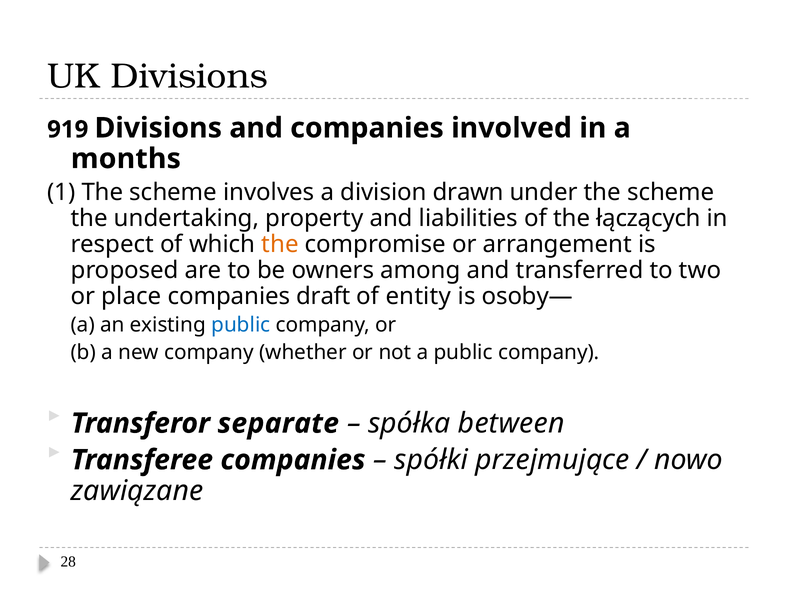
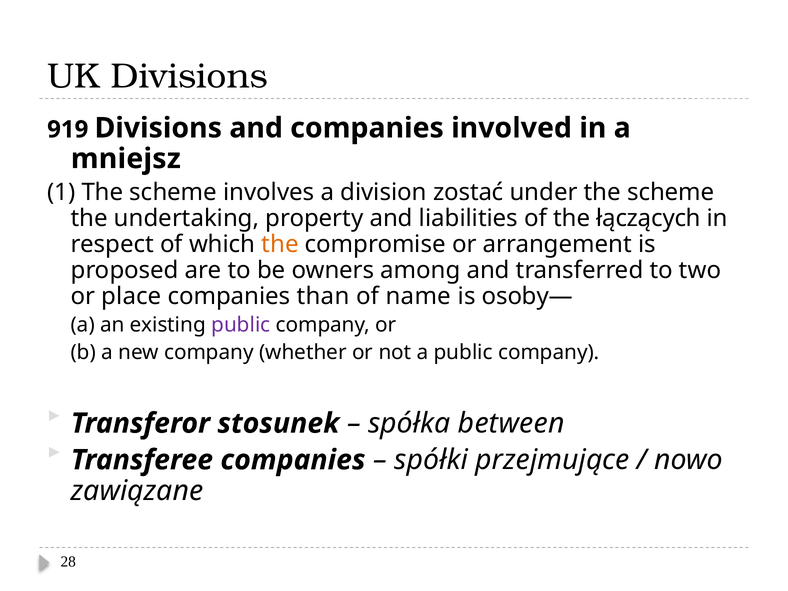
months: months -> mniejsz
drawn: drawn -> zostać
draft: draft -> than
entity: entity -> name
public at (241, 325) colour: blue -> purple
separate: separate -> stosunek
